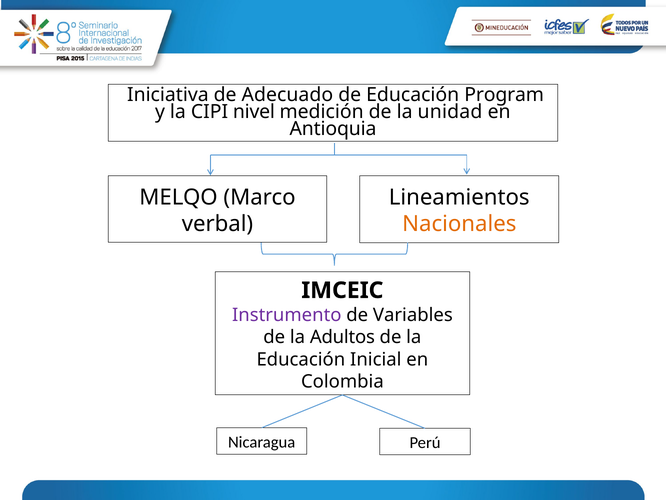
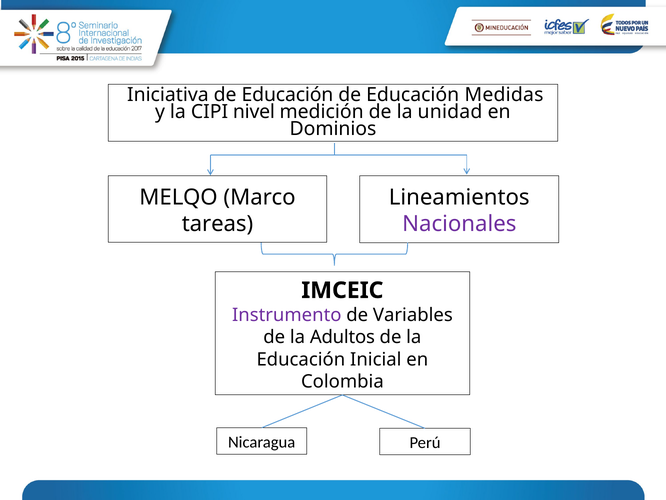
Iniciativa de Adecuado: Adecuado -> Educación
Program: Program -> Medidas
Antioquia: Antioquia -> Dominios
verbal: verbal -> tareas
Nacionales colour: orange -> purple
